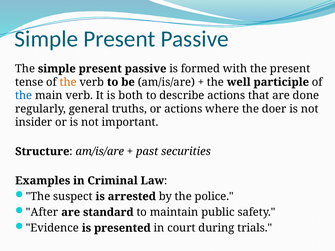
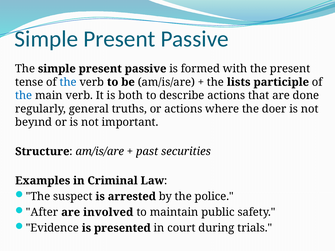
the at (68, 82) colour: orange -> blue
well: well -> lists
insider: insider -> beyınd
standard: standard -> involved
